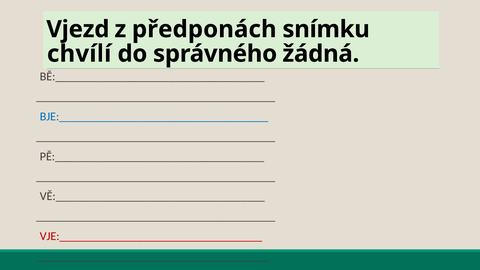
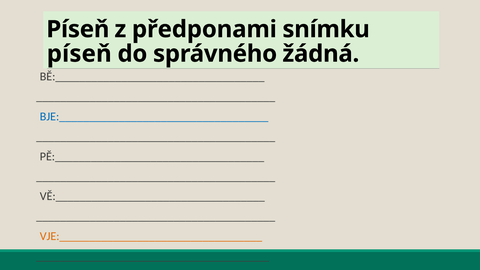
Vjezd at (78, 29): Vjezd -> Píseň
předponách: předponách -> předponami
chvílí at (79, 54): chvílí -> píseň
VJE:__________________________________ colour: red -> orange
